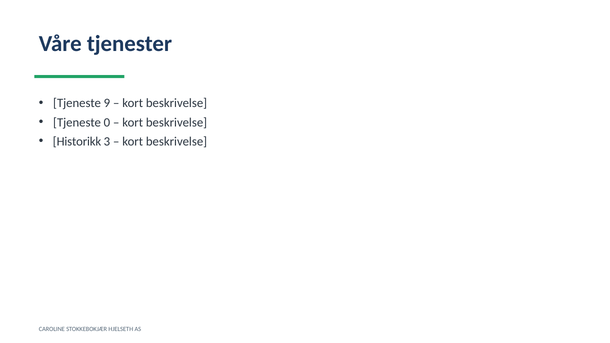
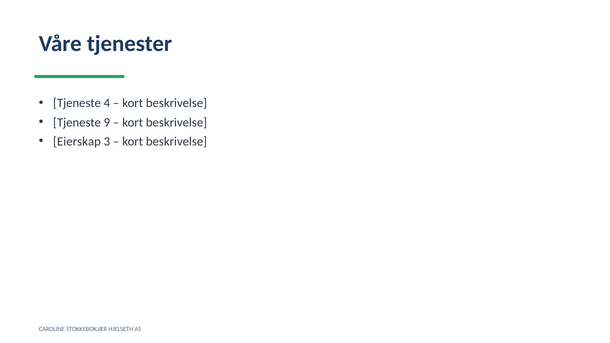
9: 9 -> 4
0: 0 -> 9
Historikk: Historikk -> Eierskap
